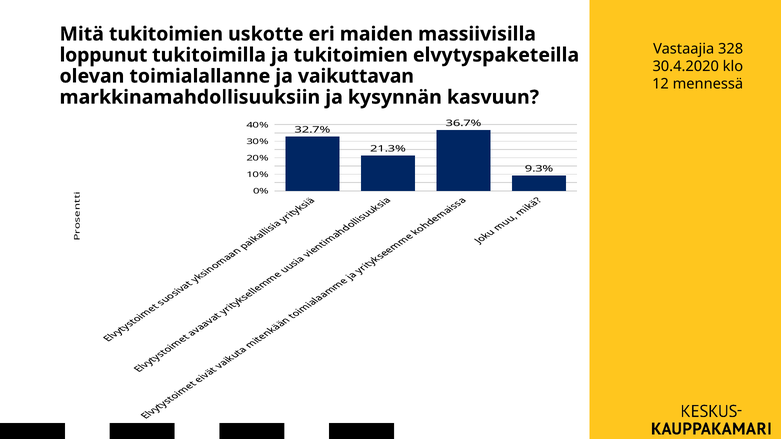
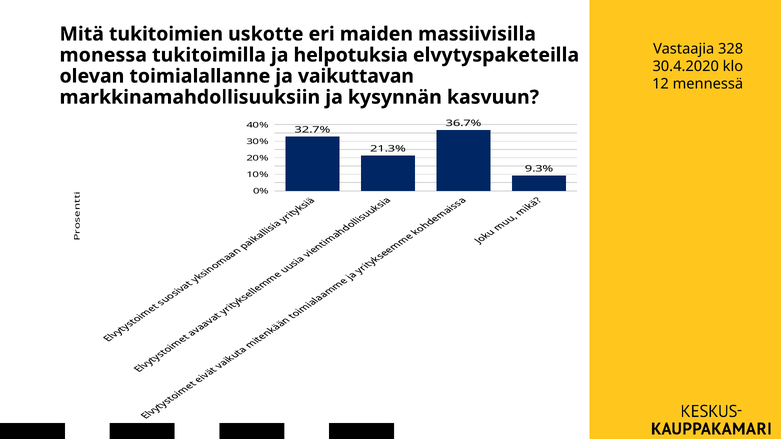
loppunut: loppunut -> monessa
ja tukitoimien: tukitoimien -> helpotuksia
